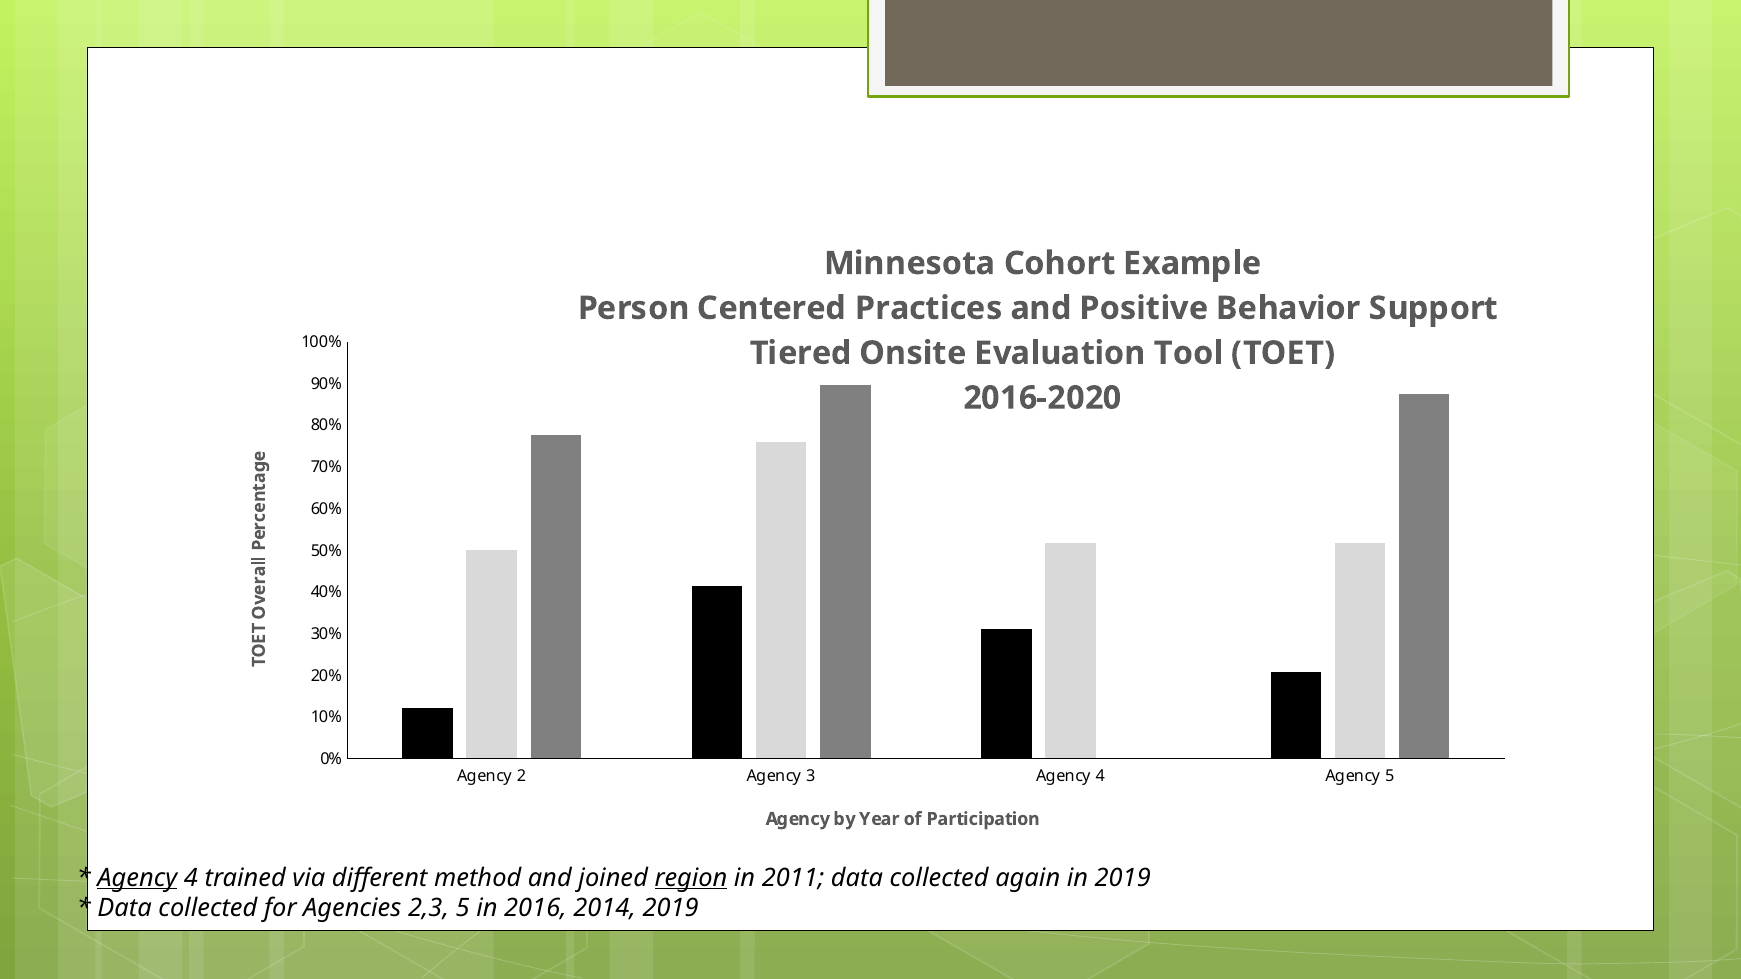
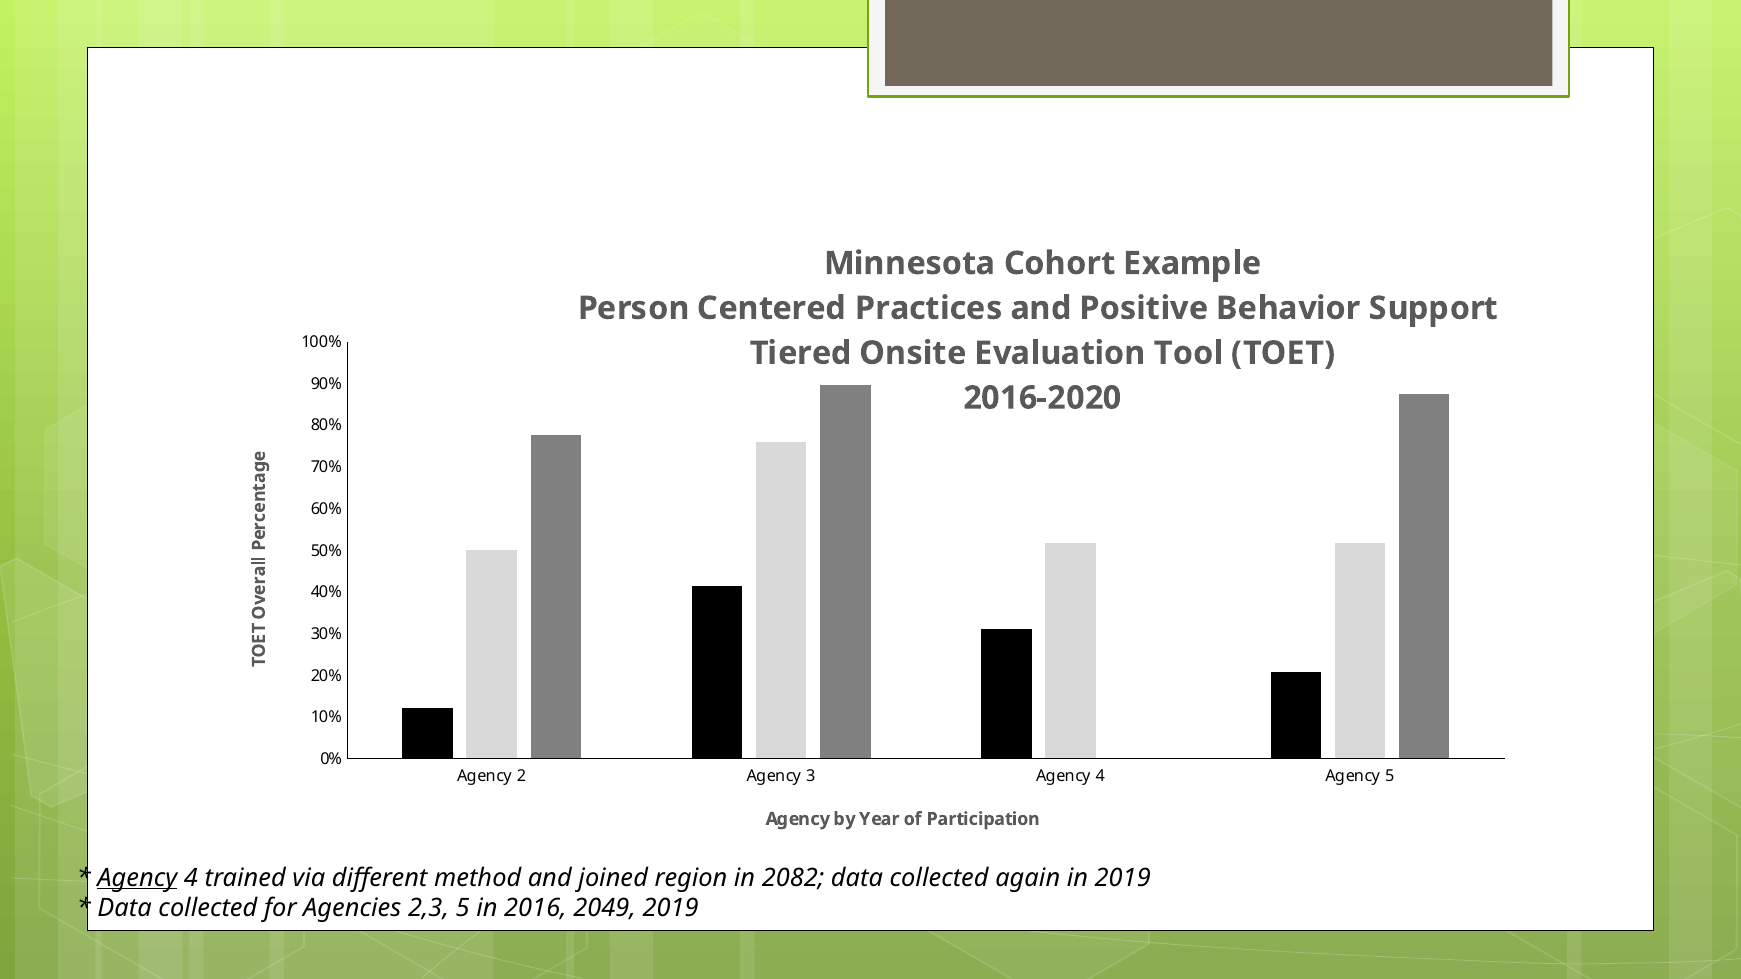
region underline: present -> none
2011: 2011 -> 2082
2014: 2014 -> 2049
